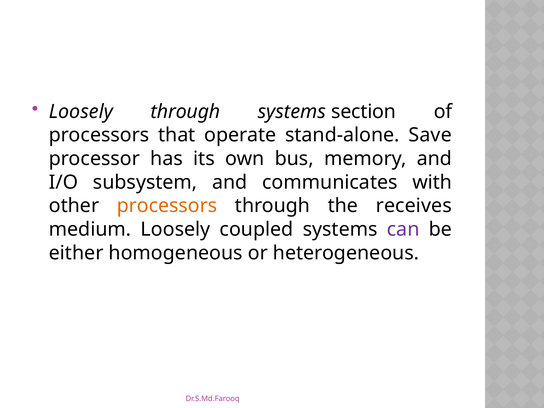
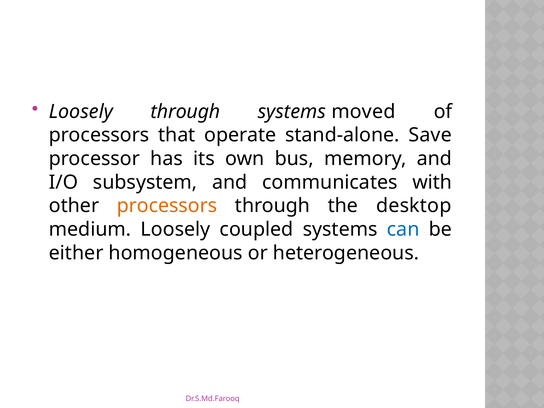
section: section -> moved
receives: receives -> desktop
can colour: purple -> blue
